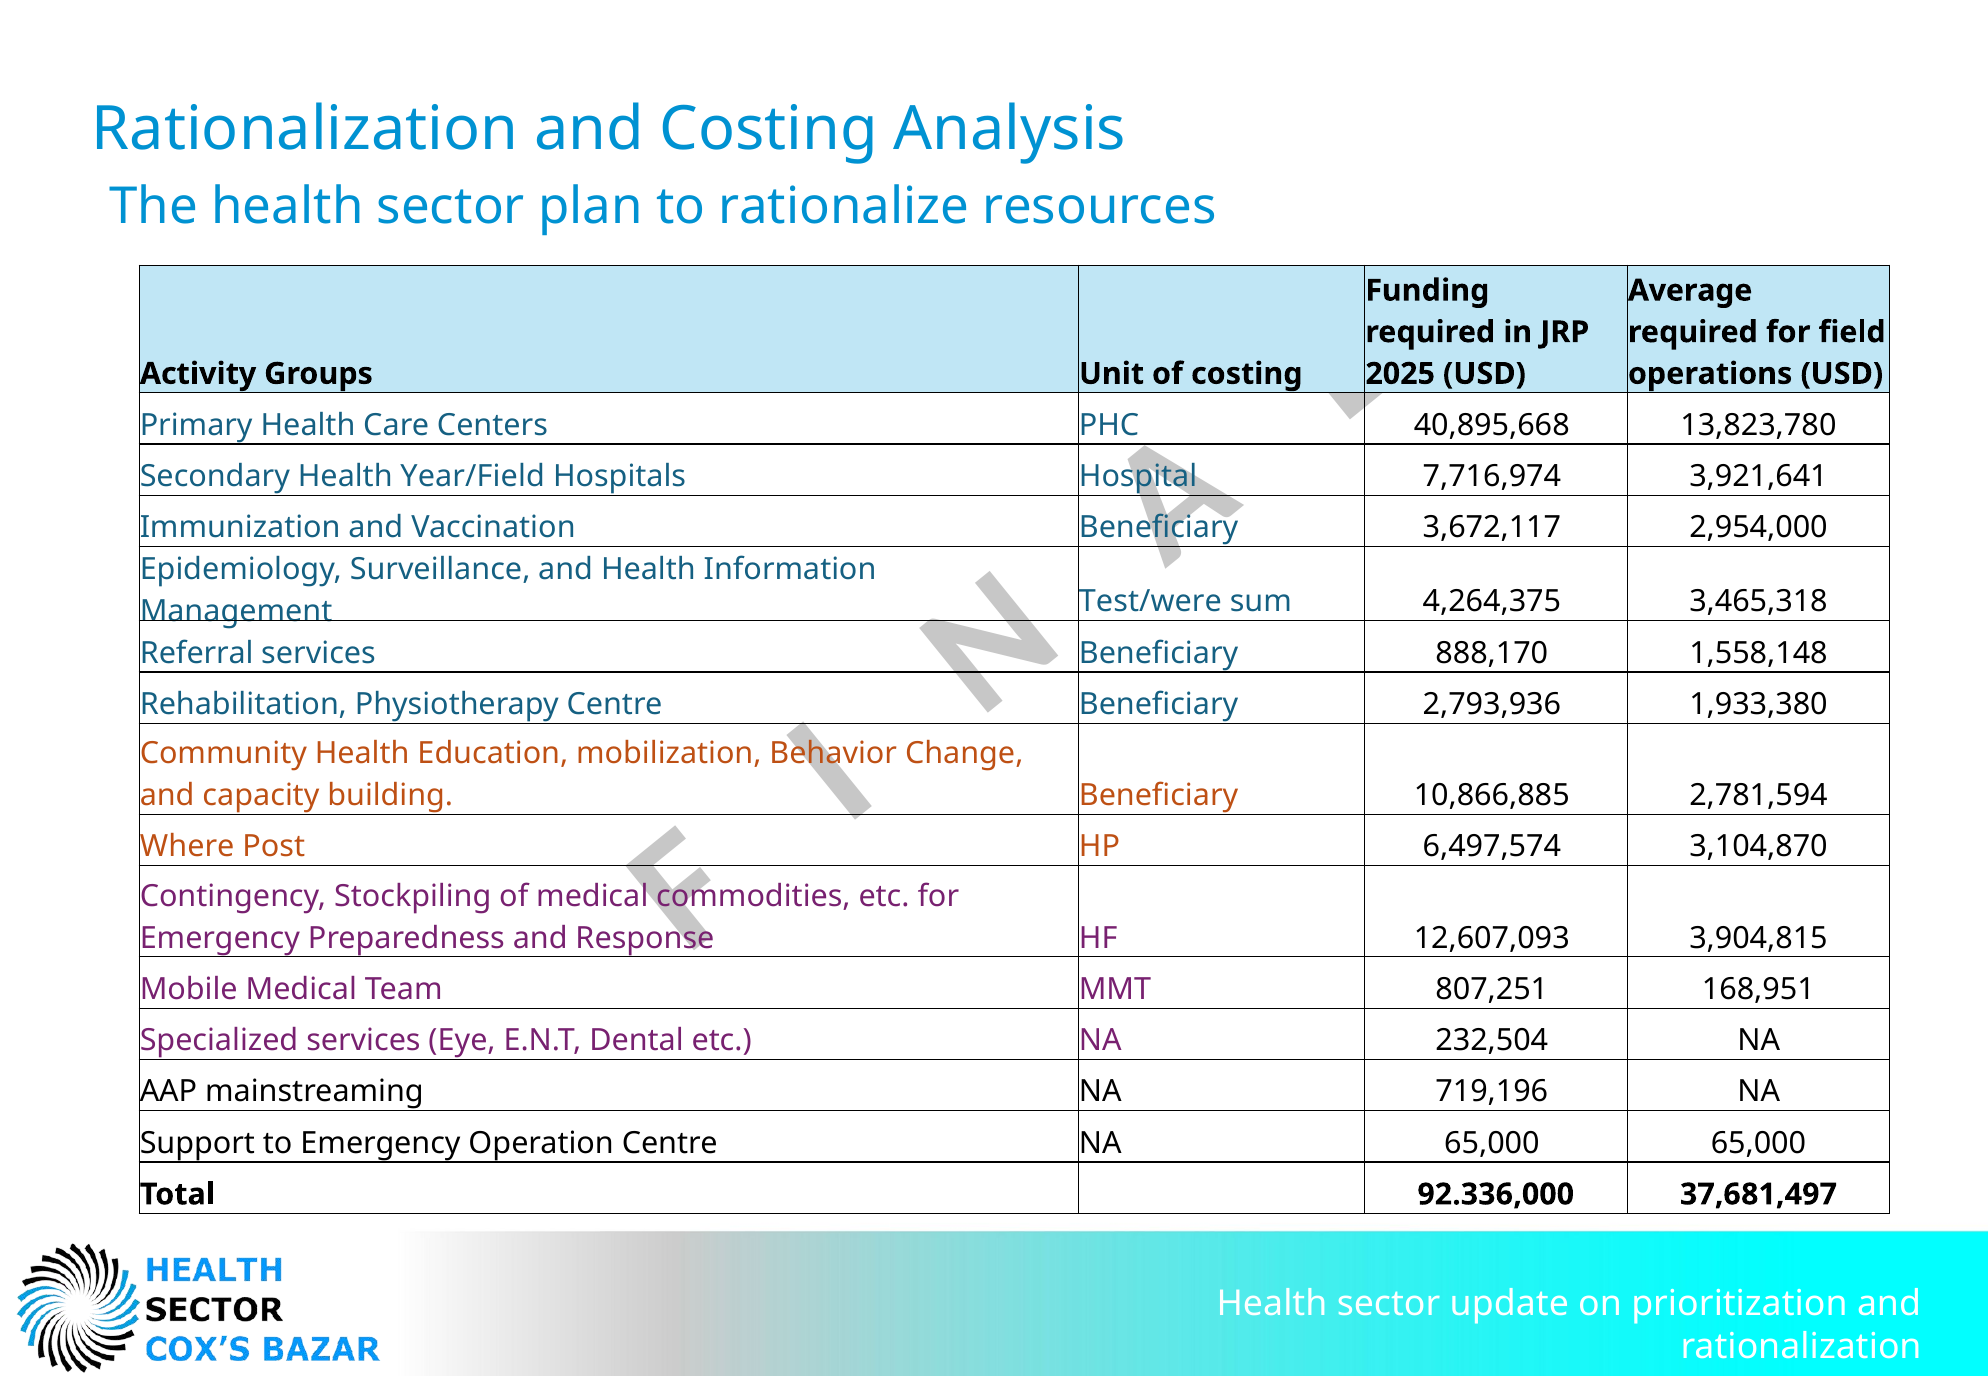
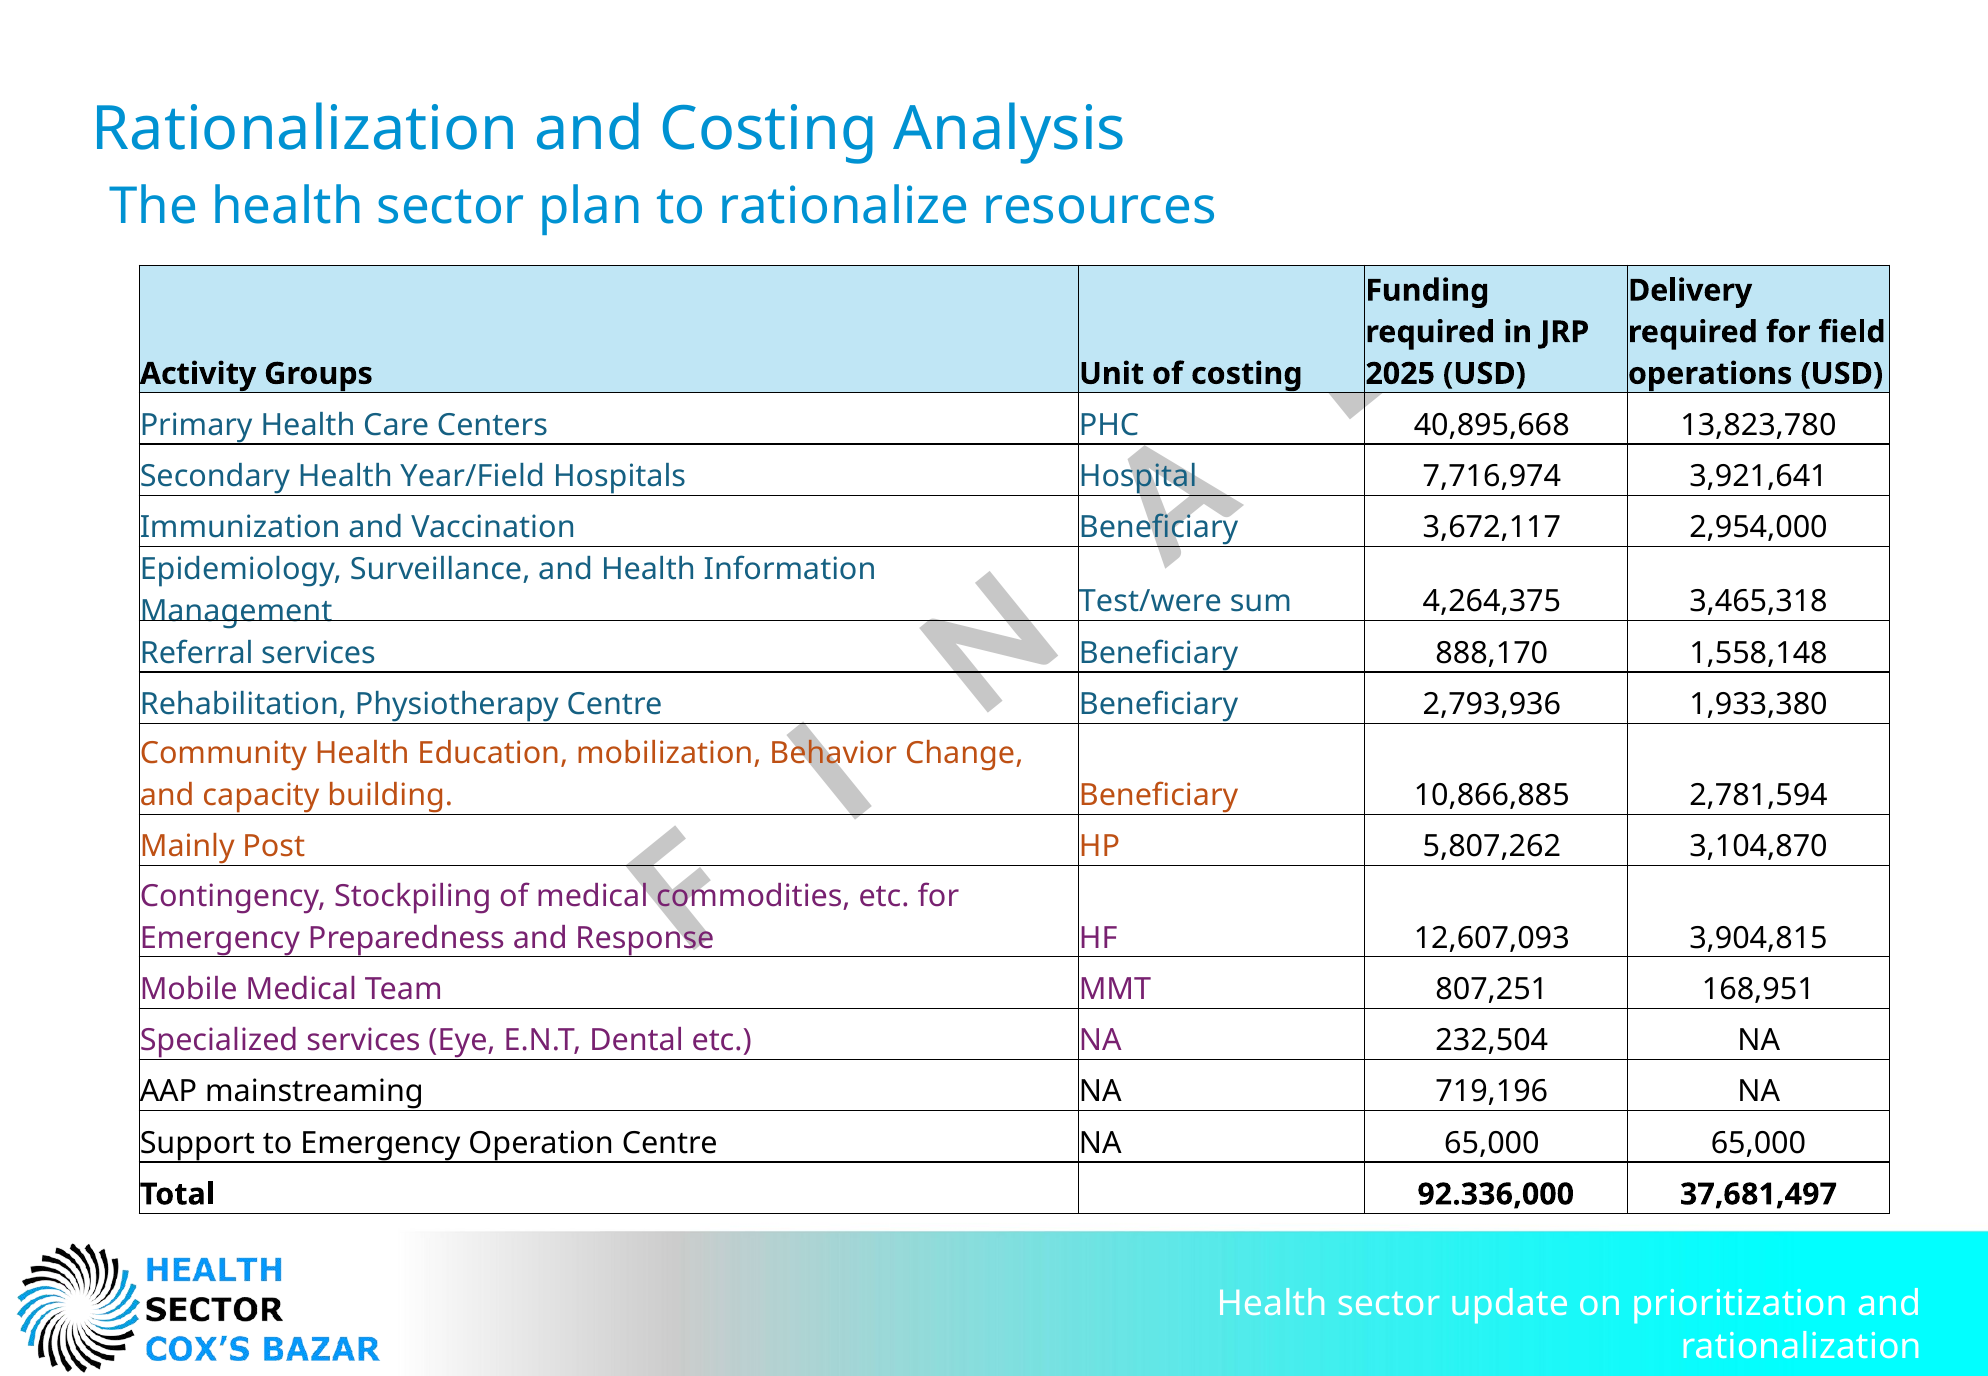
Average: Average -> Delivery
Where: Where -> Mainly
6,497,574: 6,497,574 -> 5,807,262
